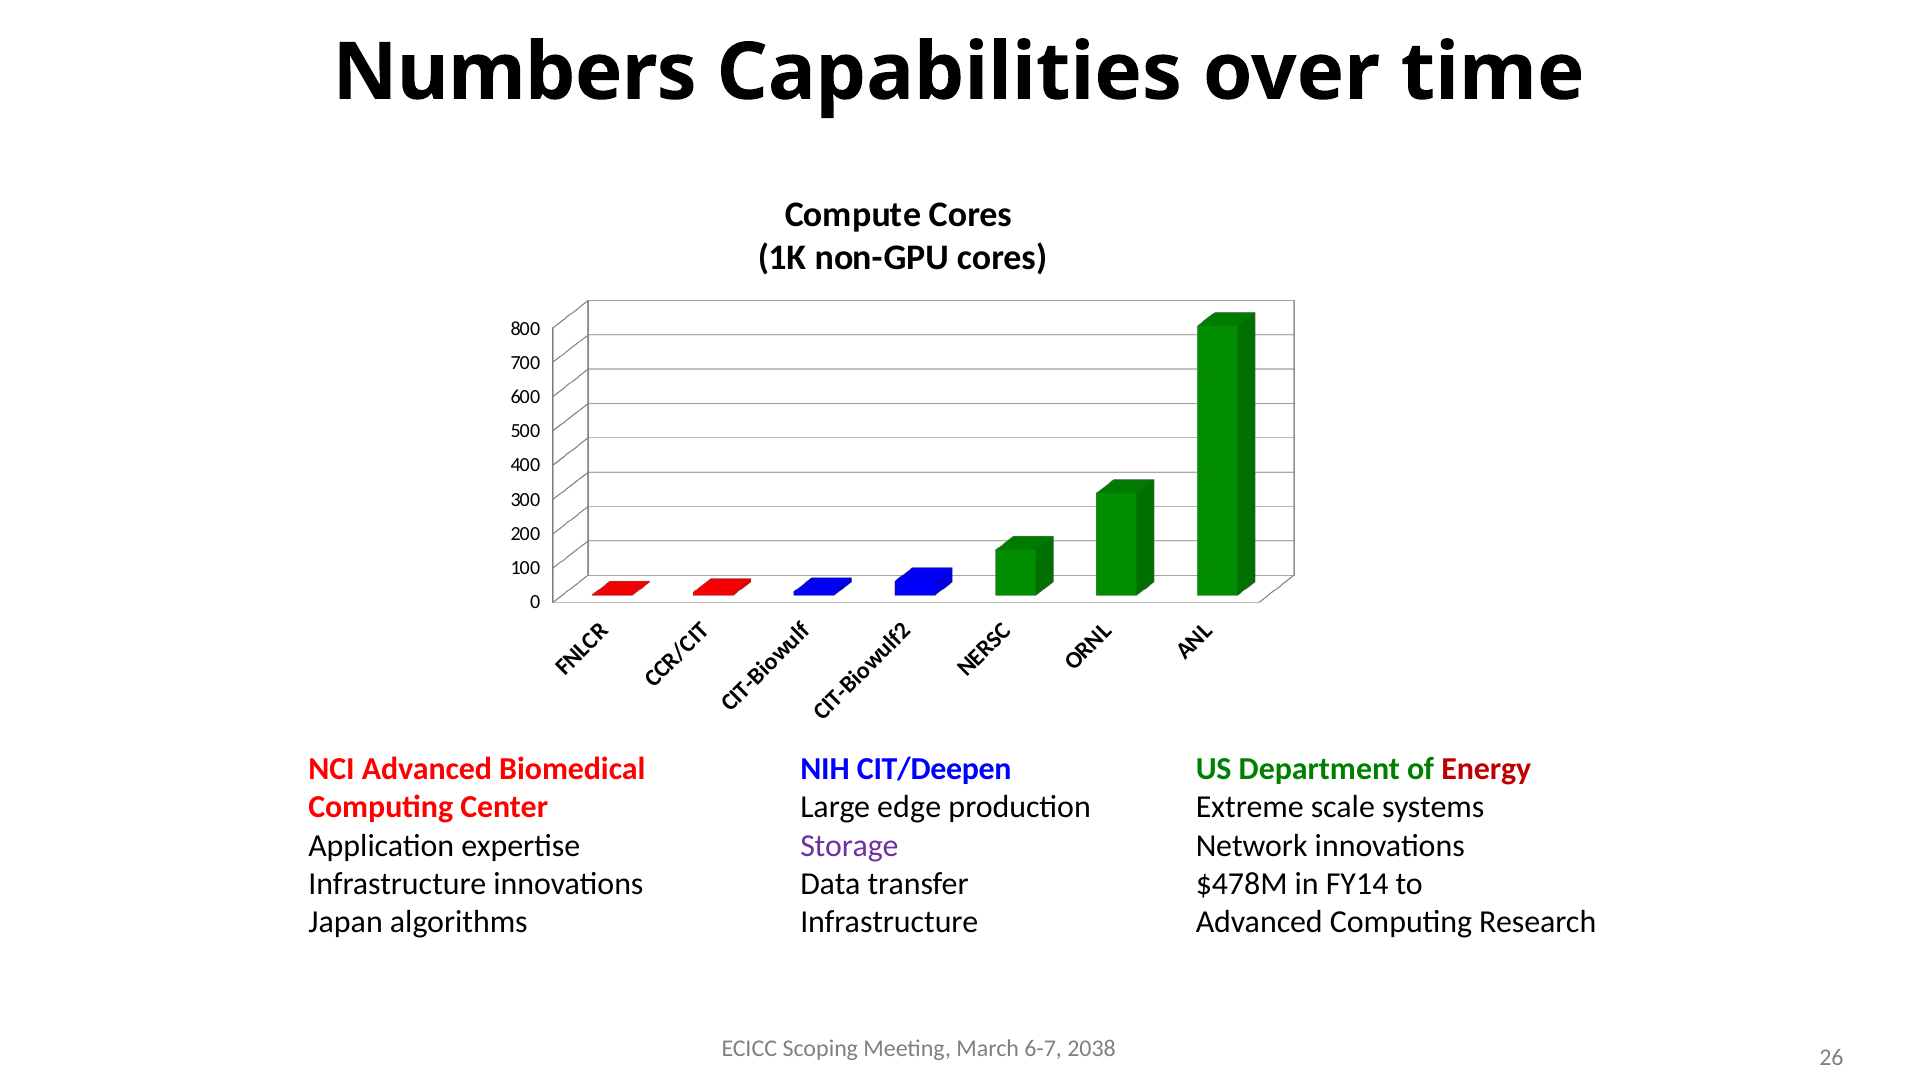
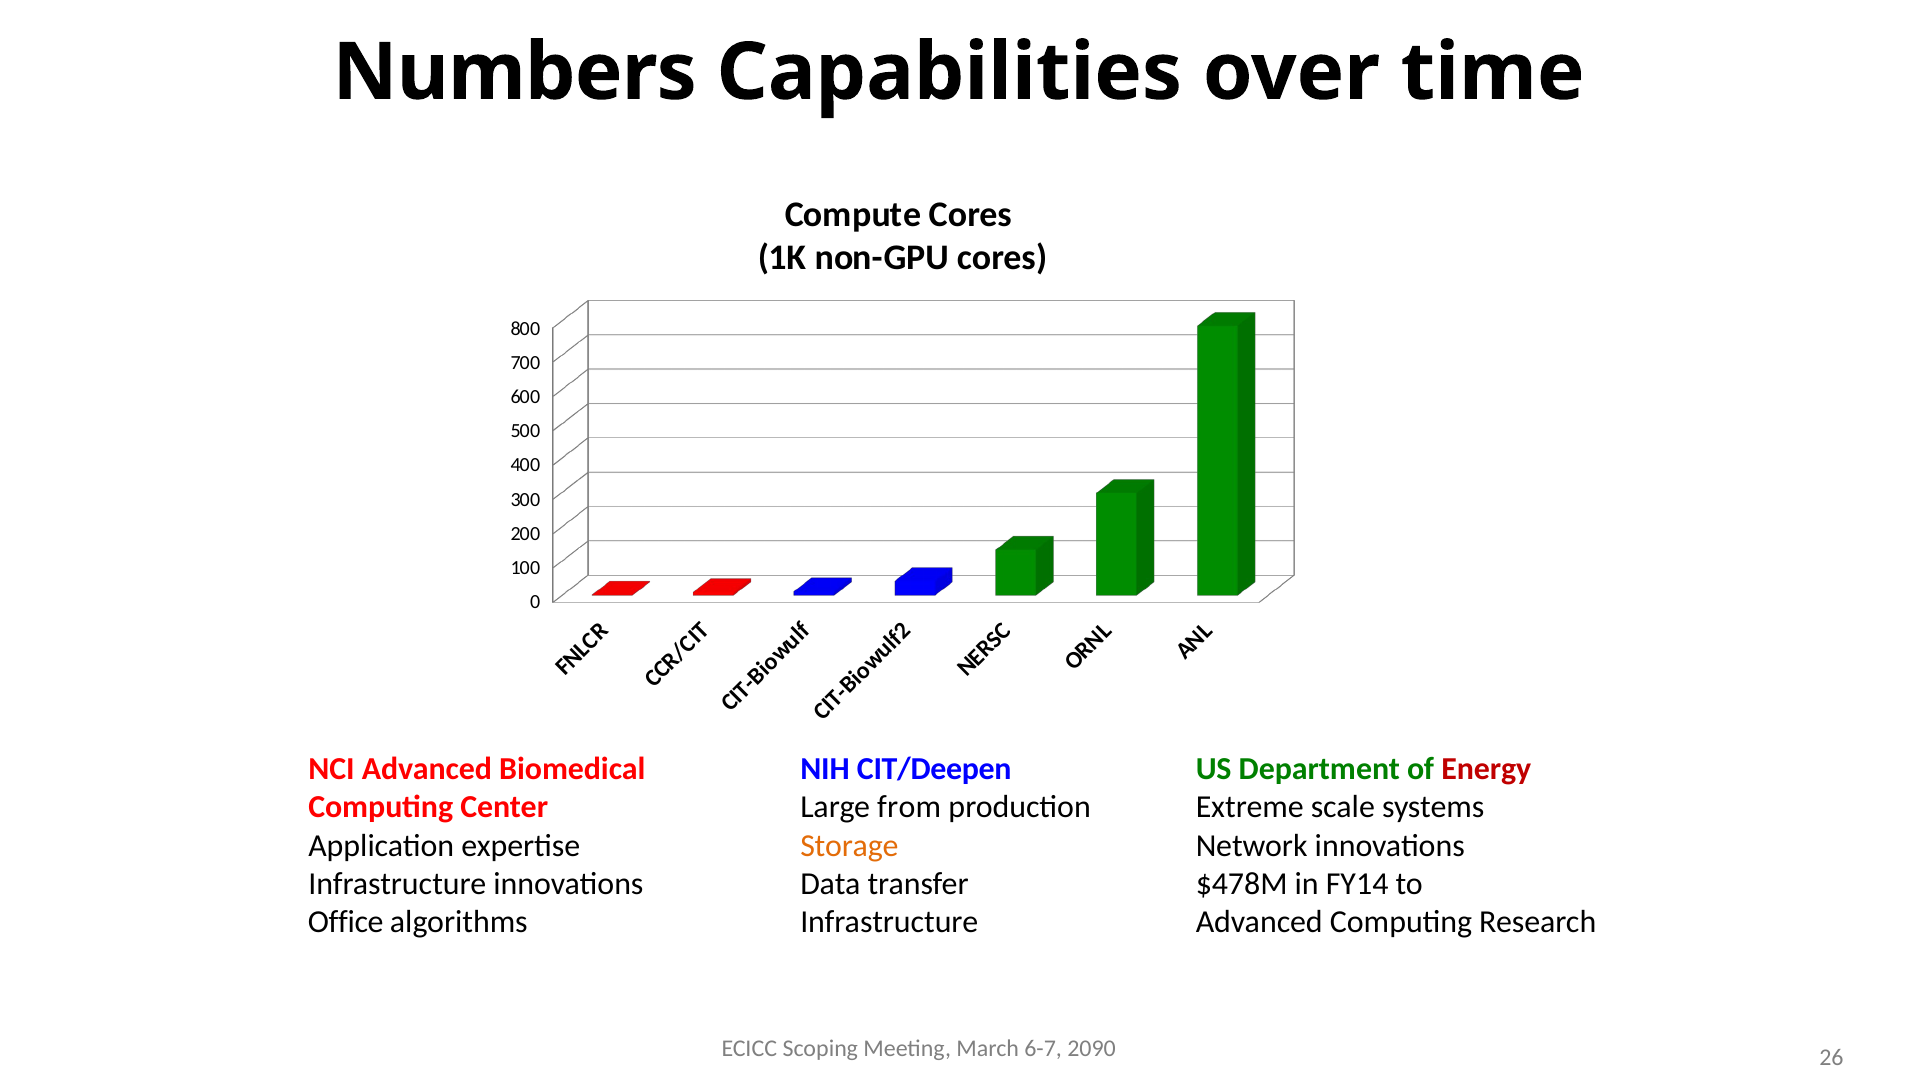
edge: edge -> from
Storage colour: purple -> orange
Japan: Japan -> Office
2038: 2038 -> 2090
